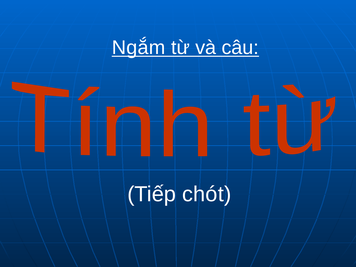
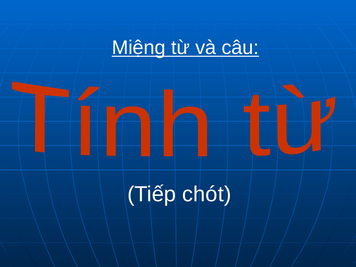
Ngắm: Ngắm -> Miệng
